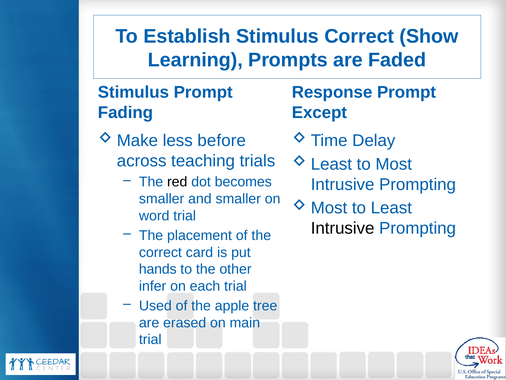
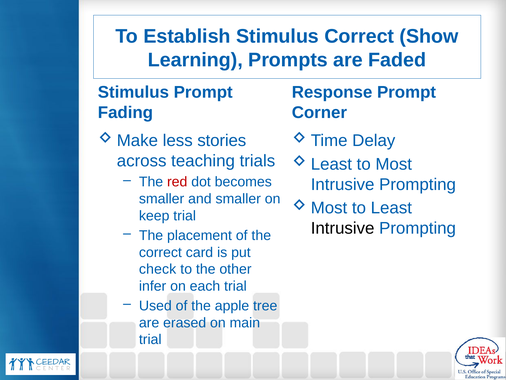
Except: Except -> Corner
before: before -> stories
red colour: black -> red
word: word -> keep
hands: hands -> check
